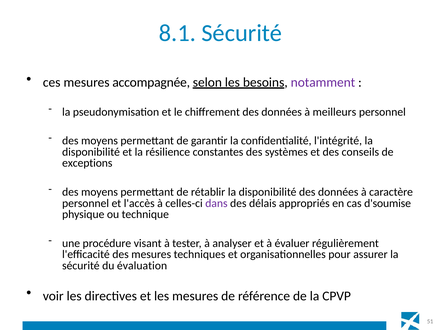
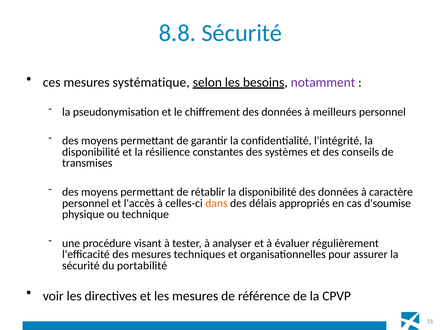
8.1: 8.1 -> 8.8
accompagnée: accompagnée -> systématique
exceptions: exceptions -> transmises
dans colour: purple -> orange
évaluation: évaluation -> portabilité
